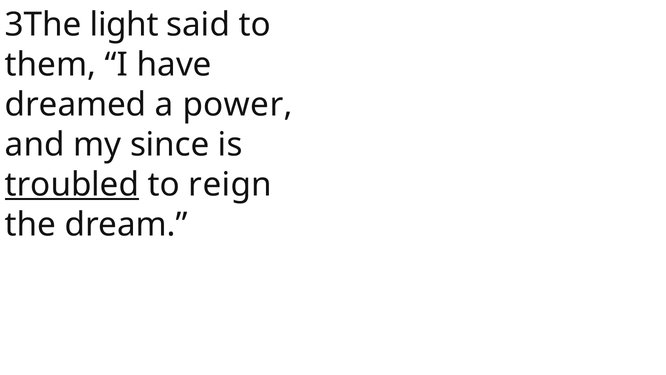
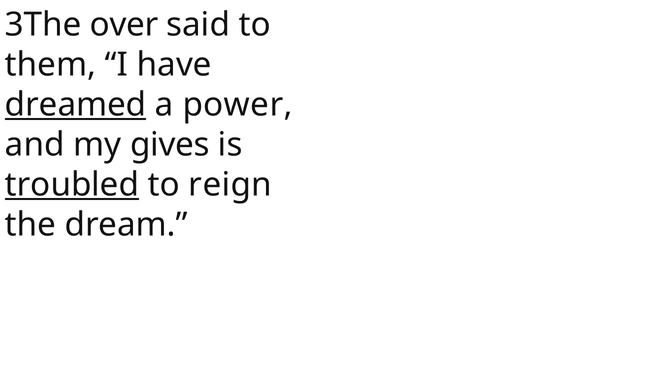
light: light -> over
dreamed underline: none -> present
since: since -> gives
